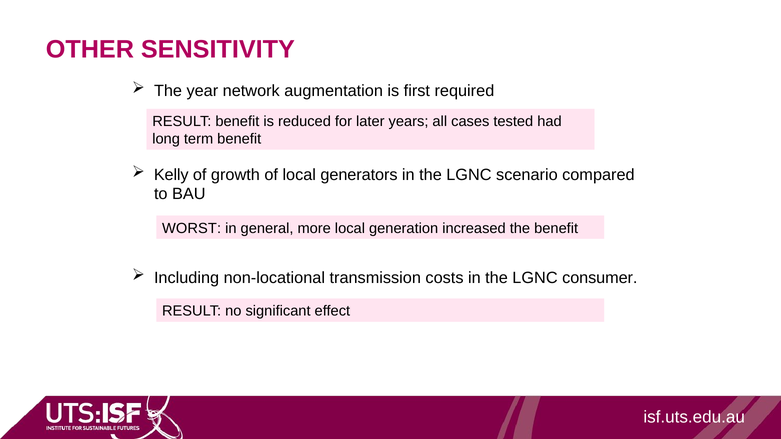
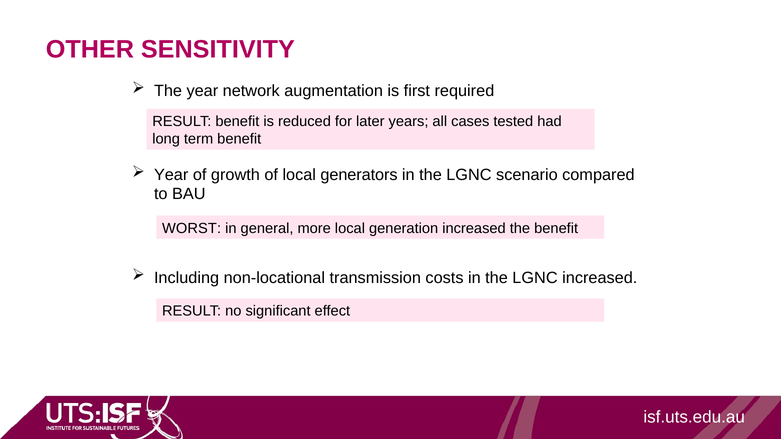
Kelly at (171, 175): Kelly -> Year
LGNC consumer: consumer -> increased
